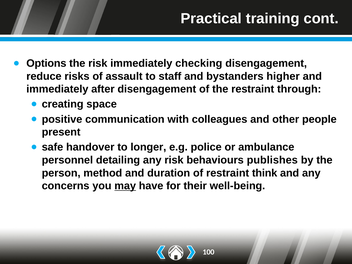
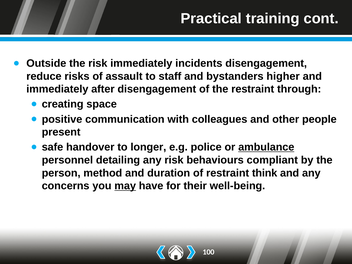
Options: Options -> Outside
checking: checking -> incidents
ambulance underline: none -> present
publishes: publishes -> compliant
